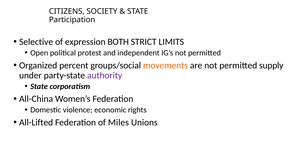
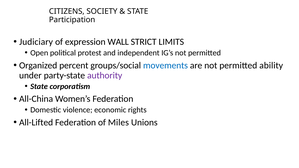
Selective: Selective -> Judiciary
BOTH: BOTH -> WALL
movements colour: orange -> blue
supply: supply -> ability
